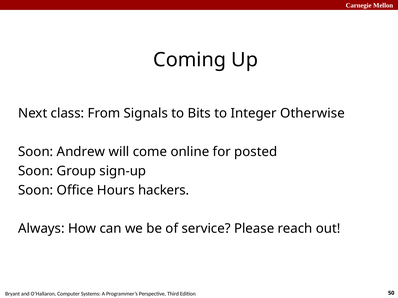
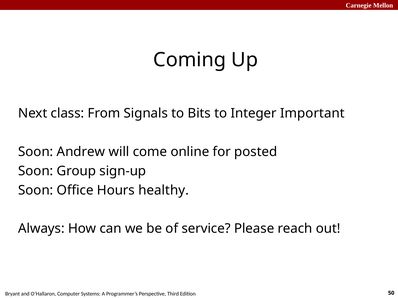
Otherwise: Otherwise -> Important
hackers: hackers -> healthy
